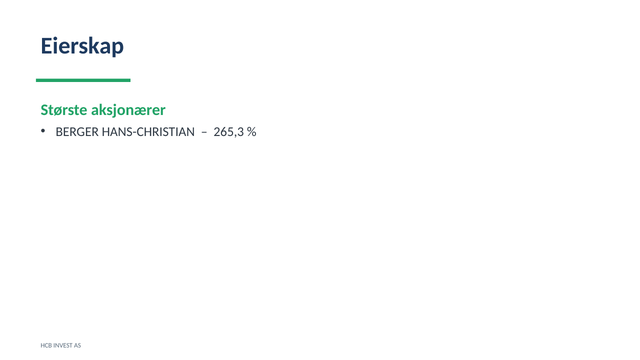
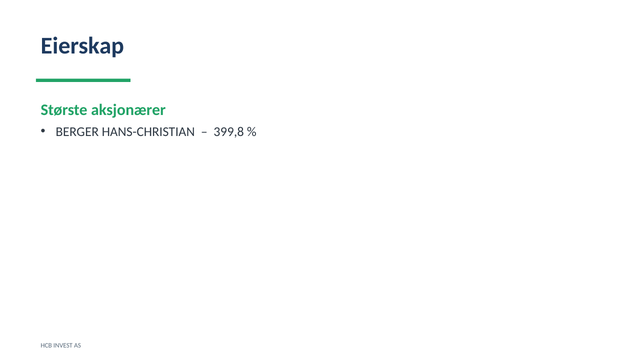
265,3: 265,3 -> 399,8
